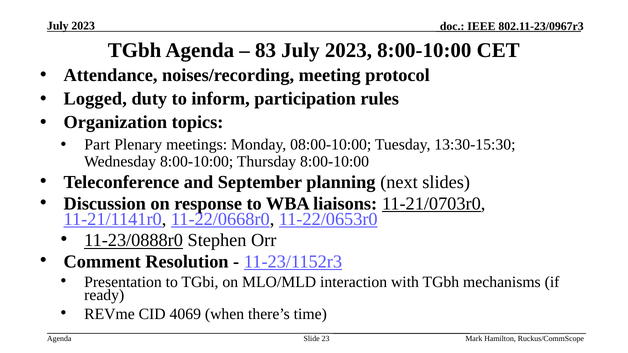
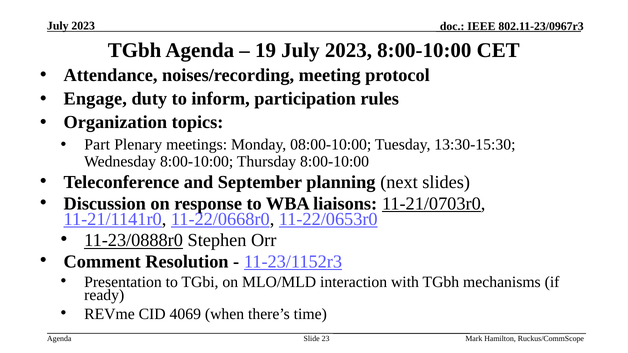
83: 83 -> 19
Logged: Logged -> Engage
